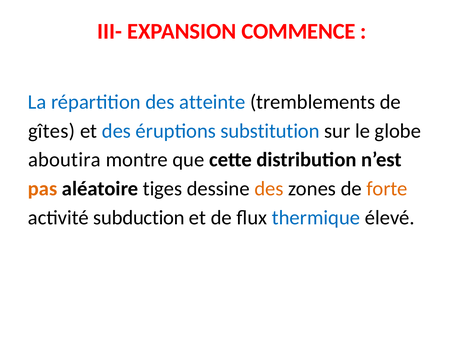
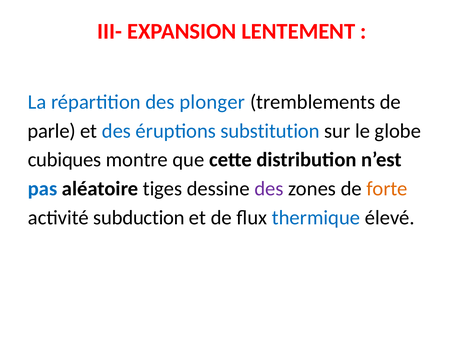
COMMENCE: COMMENCE -> LENTEMENT
atteinte: atteinte -> plonger
gîtes: gîtes -> parle
aboutira: aboutira -> cubiques
pas colour: orange -> blue
des at (269, 189) colour: orange -> purple
